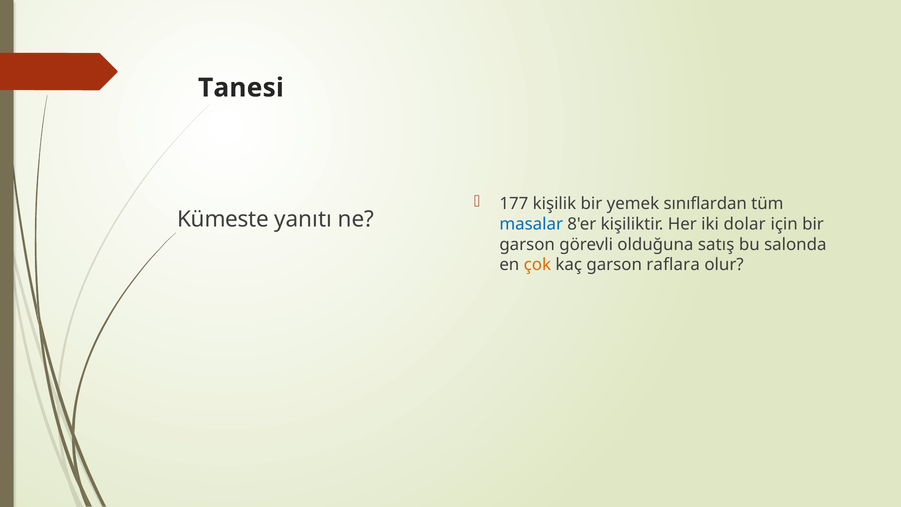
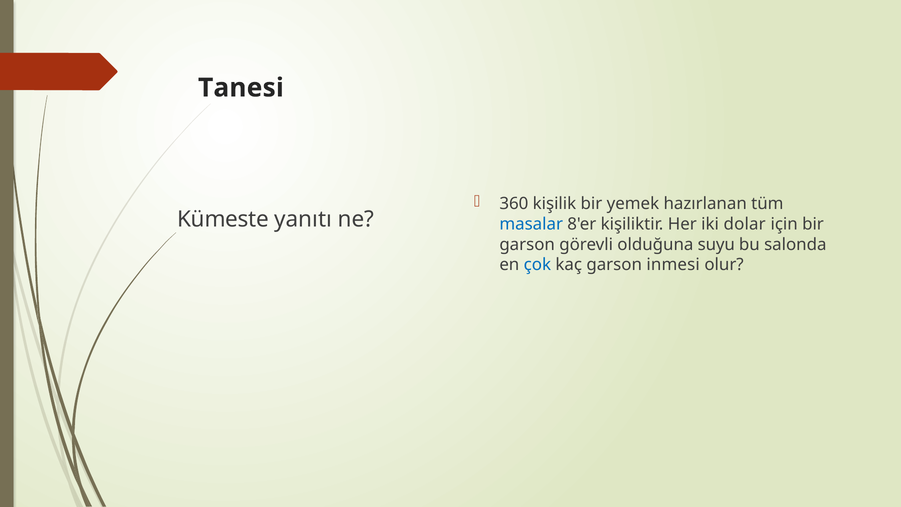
177: 177 -> 360
sınıflardan: sınıflardan -> hazırlanan
satış: satış -> suyu
çok colour: orange -> blue
raflara: raflara -> inmesi
